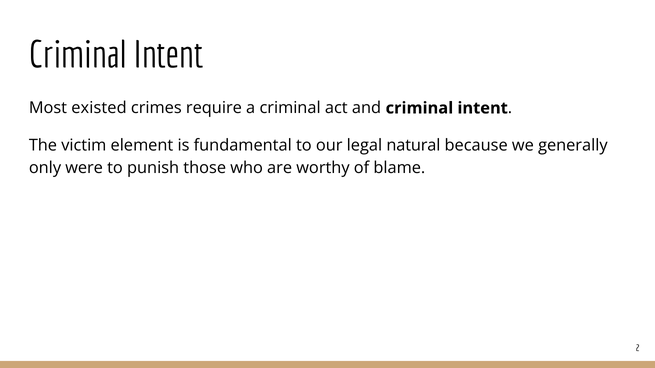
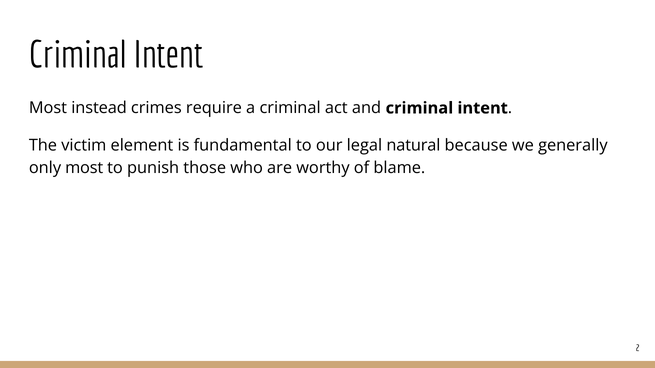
existed: existed -> instead
only were: were -> most
